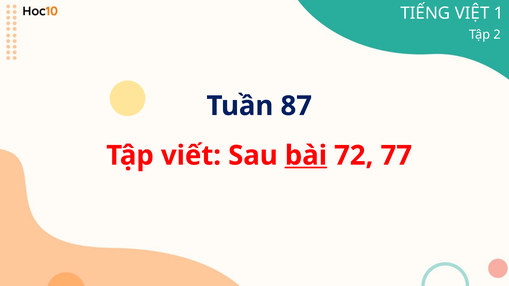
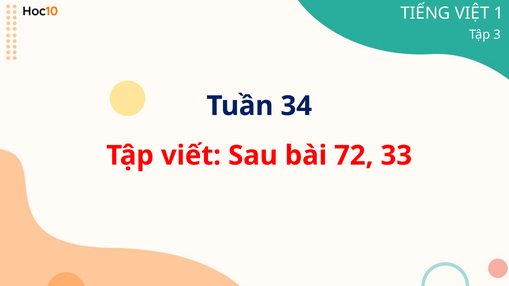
2: 2 -> 3
87: 87 -> 34
bài underline: present -> none
77: 77 -> 33
